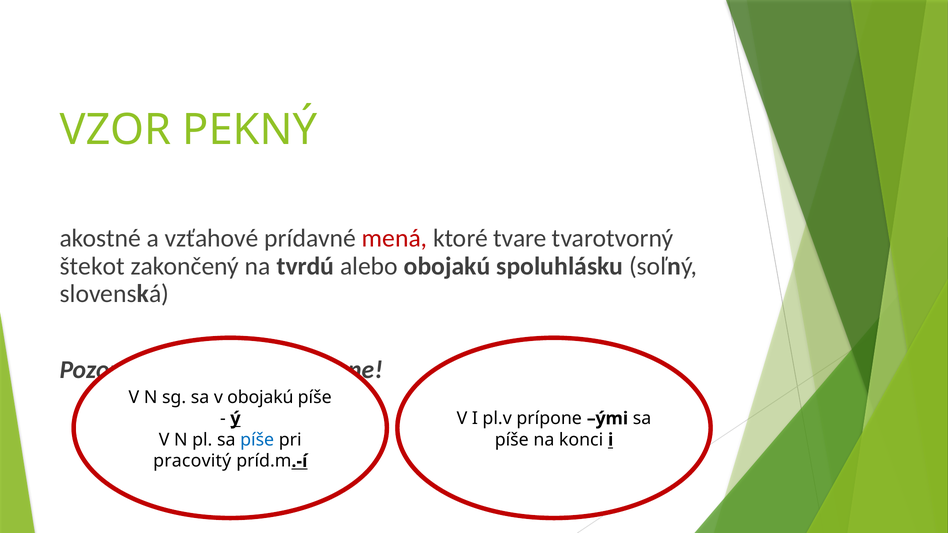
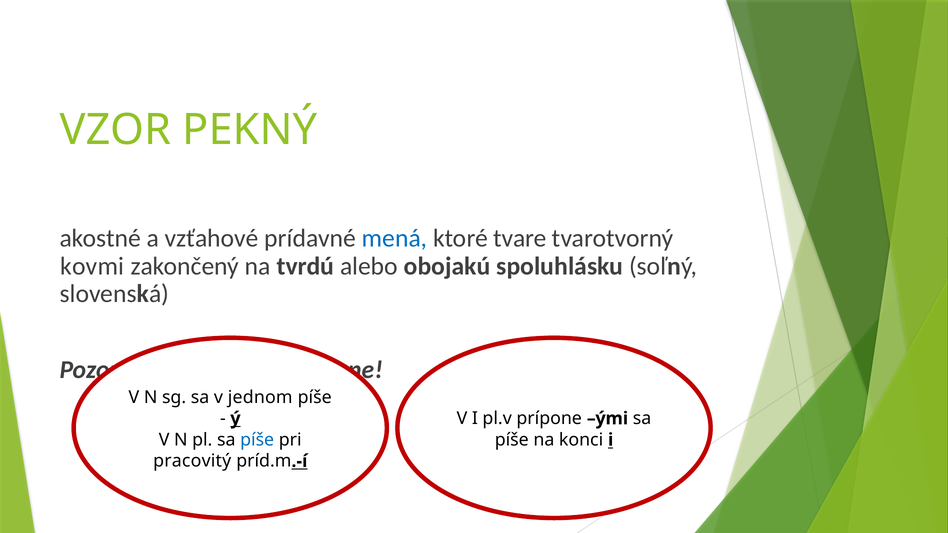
mená colour: red -> blue
štekot: štekot -> kovmi
v obojakú: obojakú -> jednom
